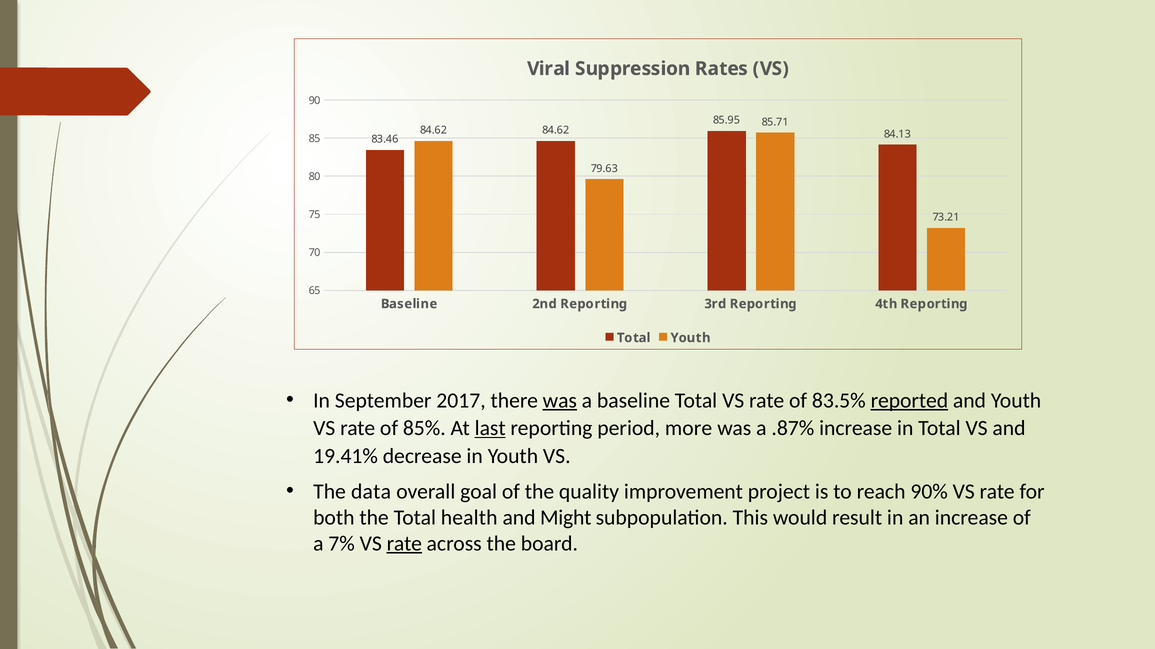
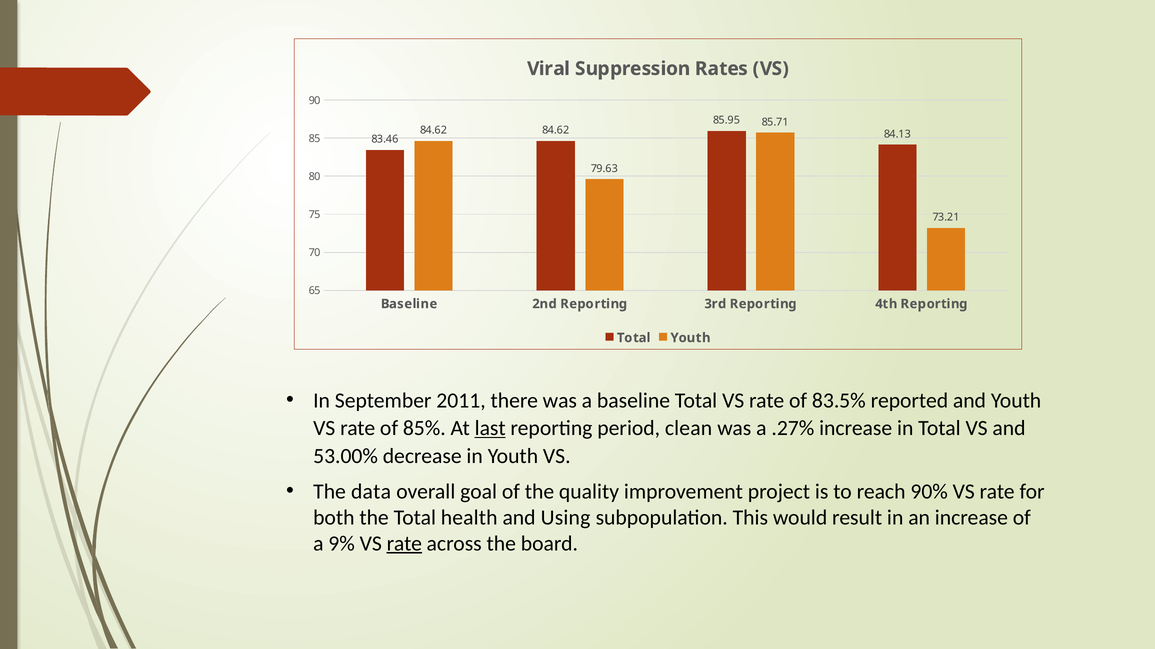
2017: 2017 -> 2011
was at (560, 401) underline: present -> none
reported underline: present -> none
more: more -> clean
.87%: .87% -> .27%
19.41%: 19.41% -> 53.00%
Might: Might -> Using
7%: 7% -> 9%
